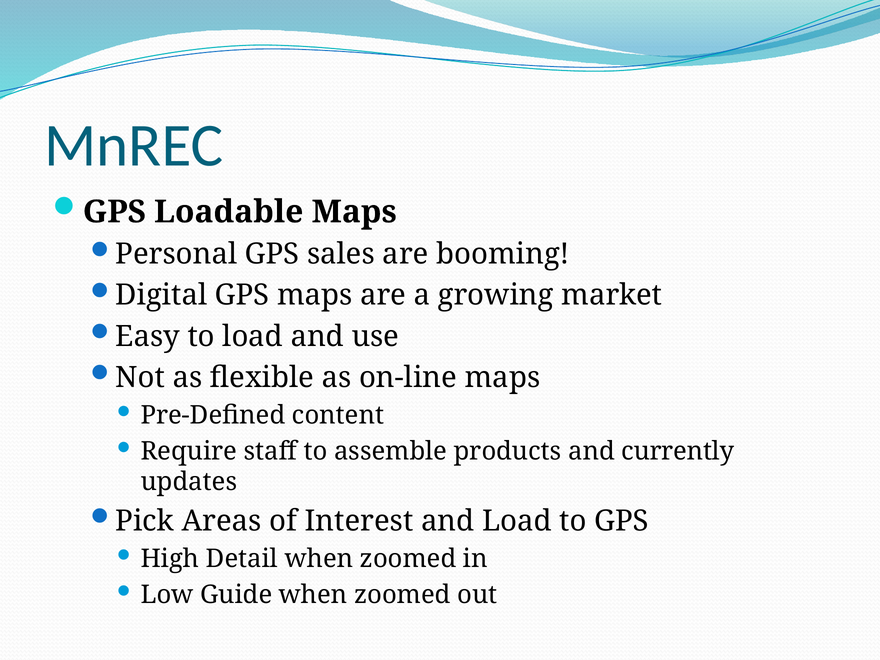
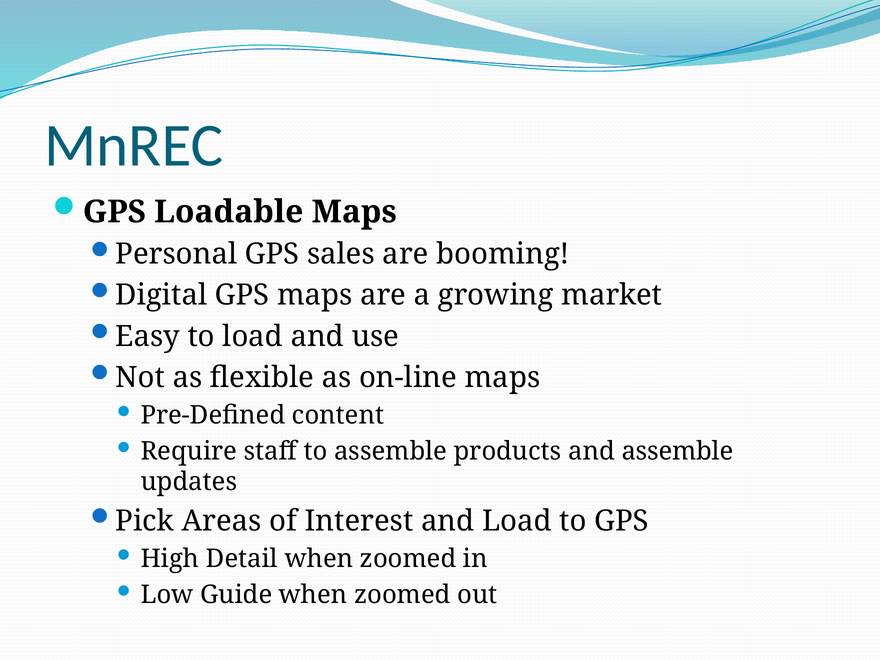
and currently: currently -> assemble
